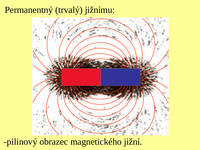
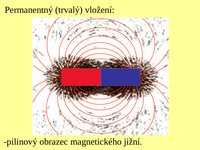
jižnímu: jižnímu -> vložení
